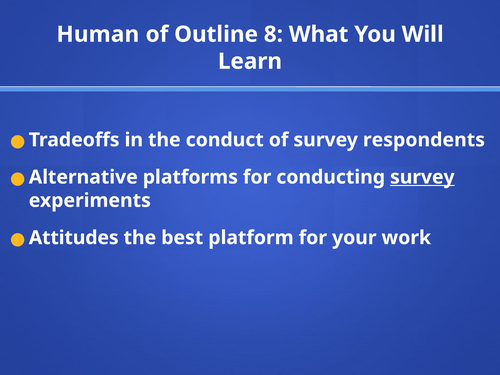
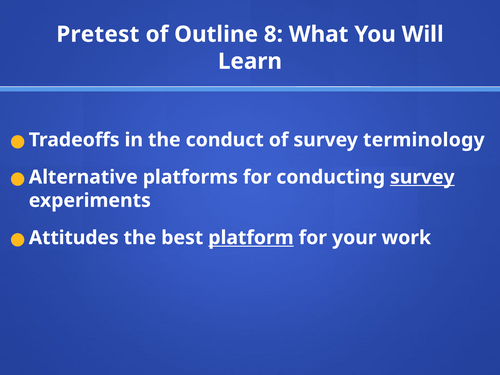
Human: Human -> Pretest
respondents: respondents -> terminology
platform underline: none -> present
